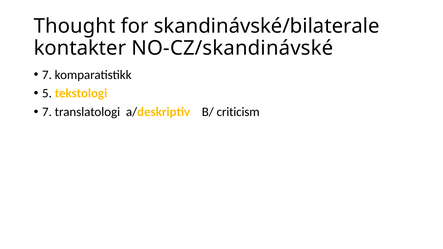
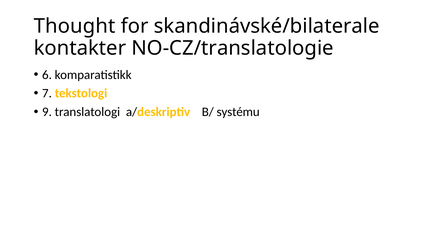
NO-CZ/skandinávské: NO-CZ/skandinávské -> NO-CZ/translatologie
7 at (47, 75): 7 -> 6
5: 5 -> 7
7 at (47, 112): 7 -> 9
criticism: criticism -> systému
